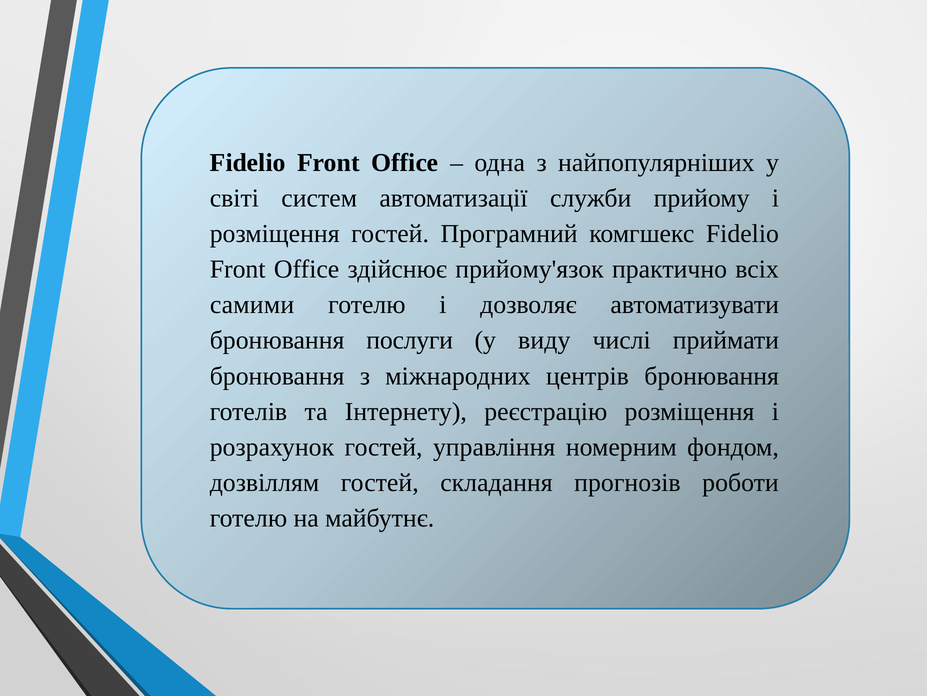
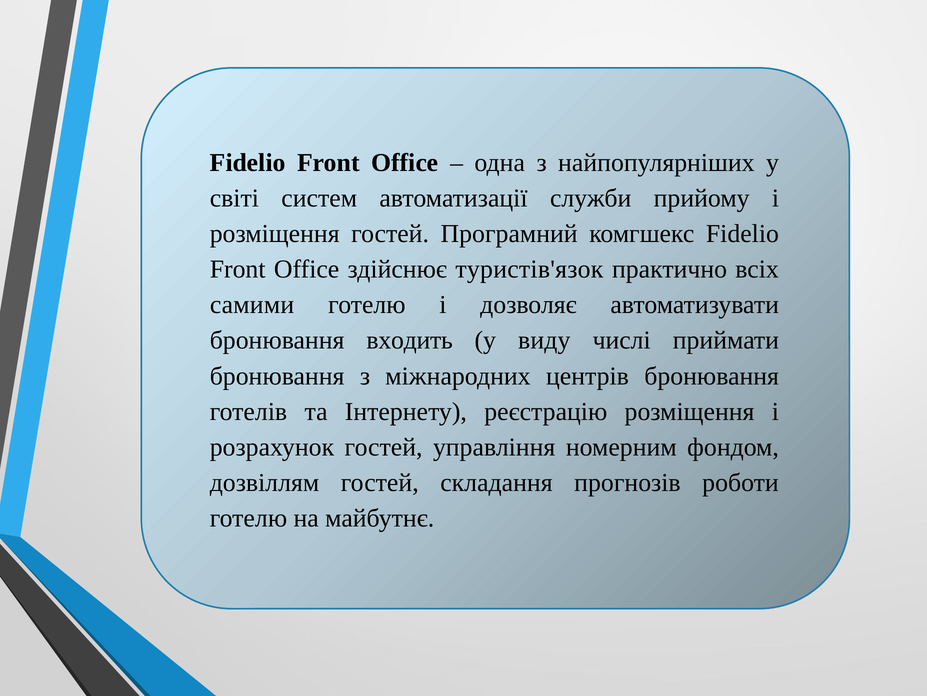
прийому'язок: прийому'язок -> туристів'язок
послуги: послуги -> входить
